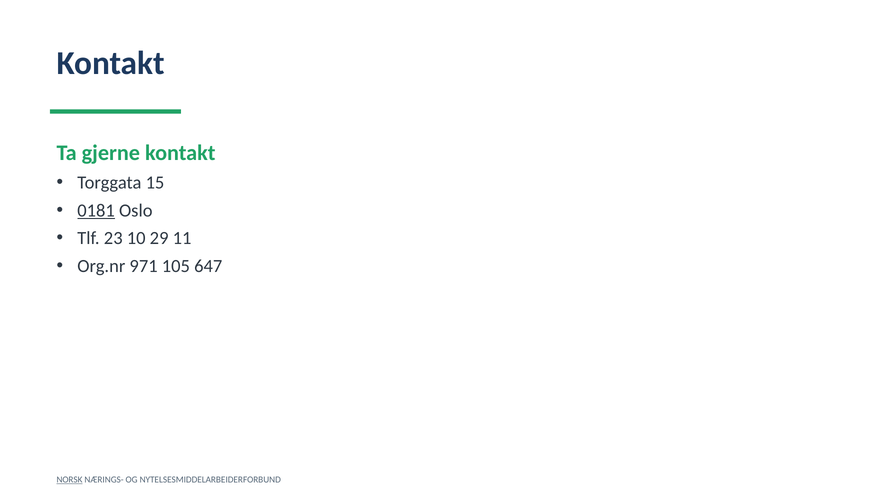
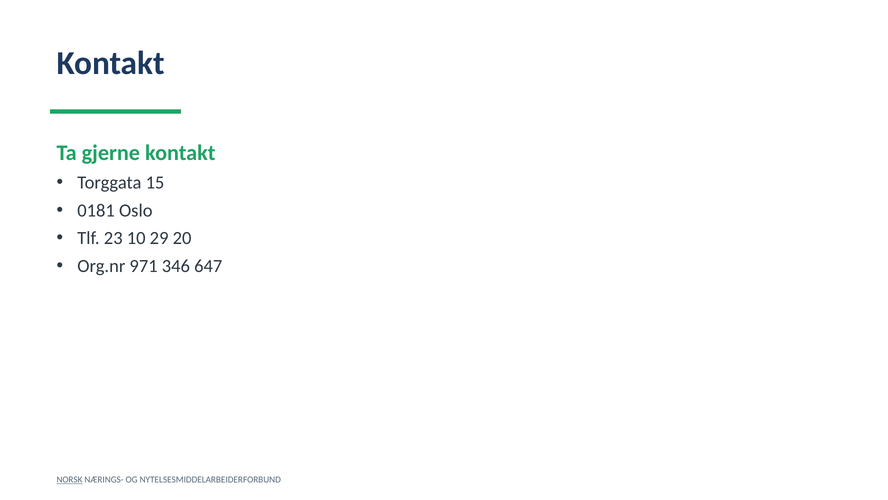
0181 underline: present -> none
11: 11 -> 20
105: 105 -> 346
